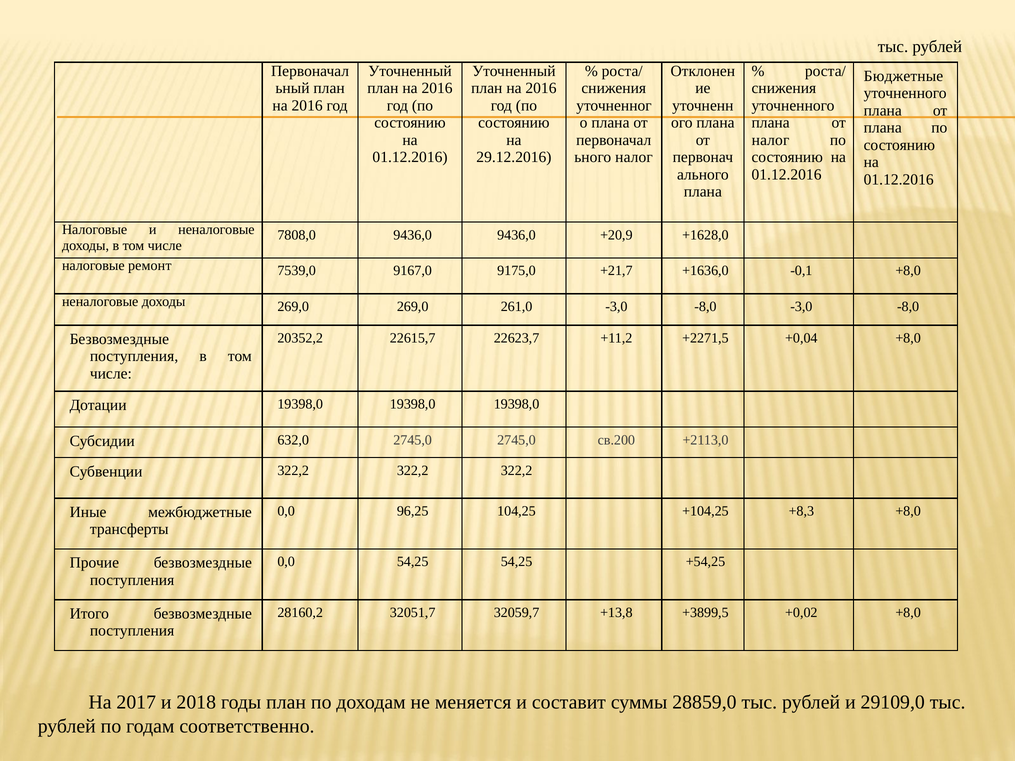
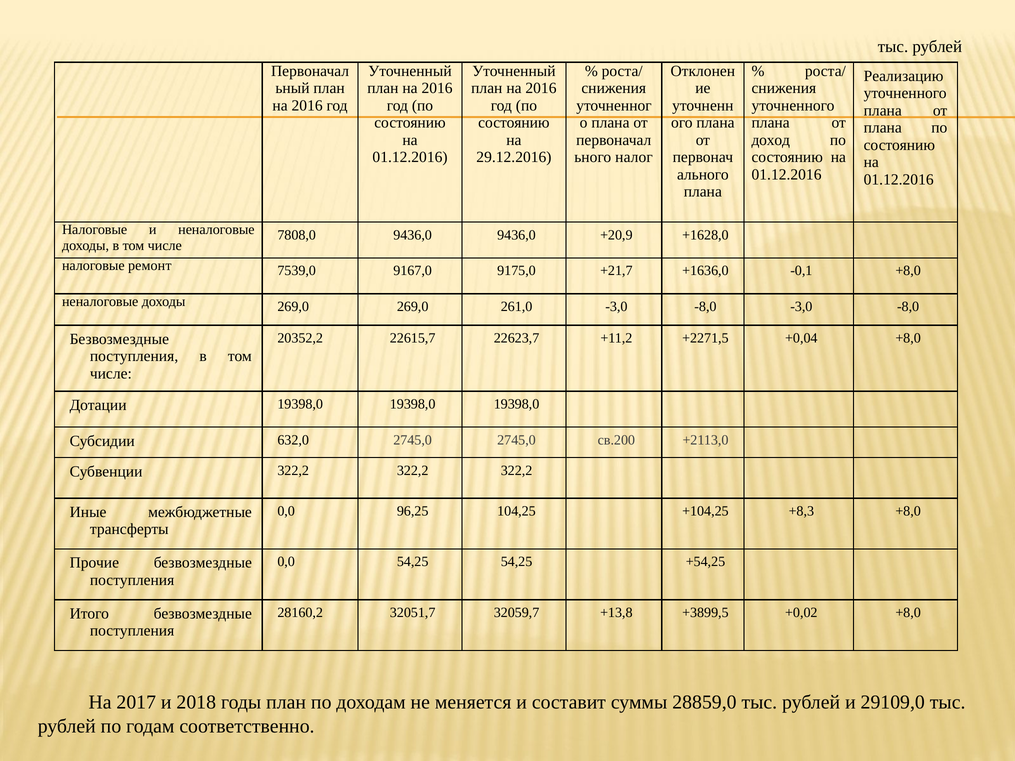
Бюджетные: Бюджетные -> Реализацию
налог at (771, 140): налог -> доход
